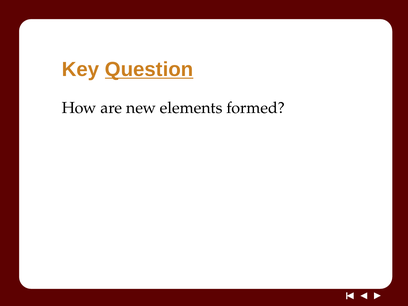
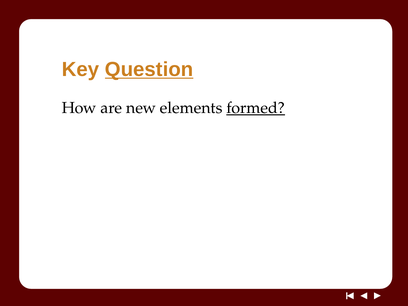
formed underline: none -> present
